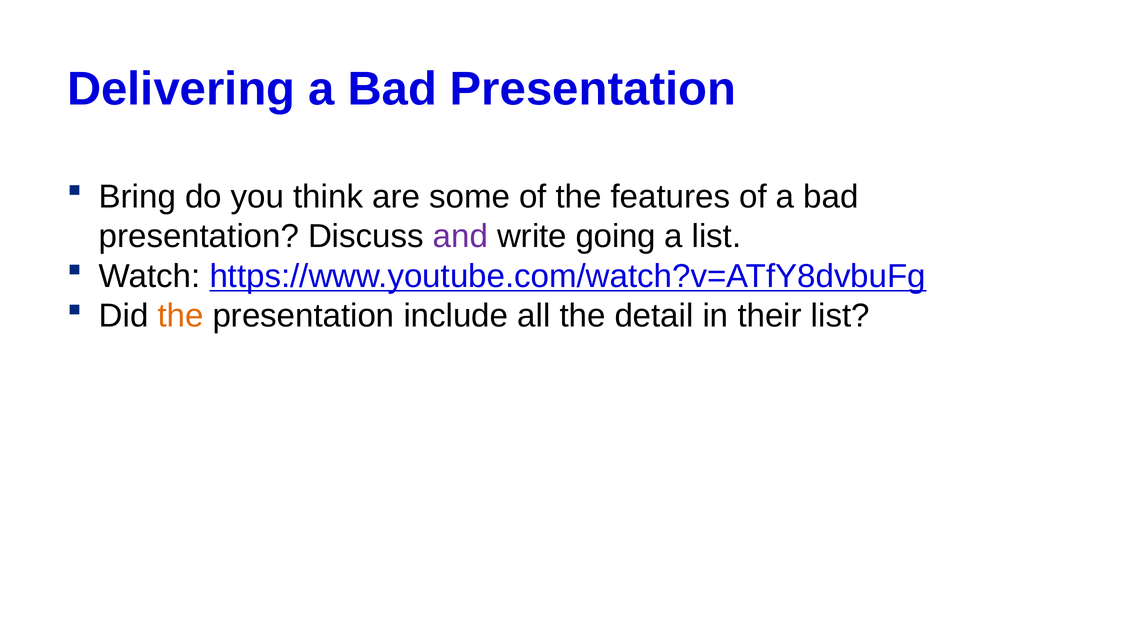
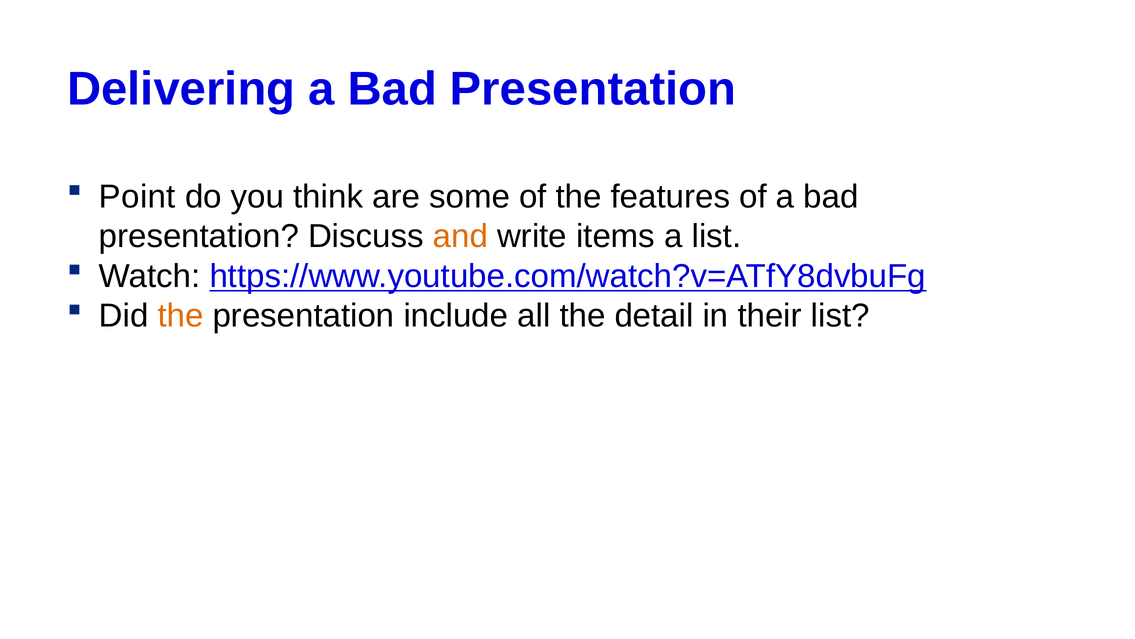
Bring: Bring -> Point
and colour: purple -> orange
going: going -> items
